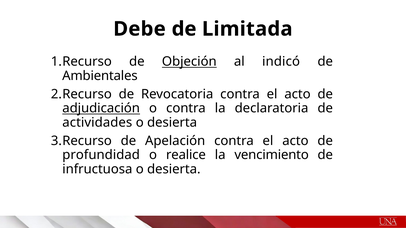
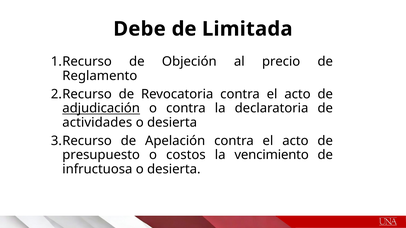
Objeción underline: present -> none
indicó: indicó -> precio
Ambientales: Ambientales -> Reglamento
profundidad: profundidad -> presupuesto
realice: realice -> costos
